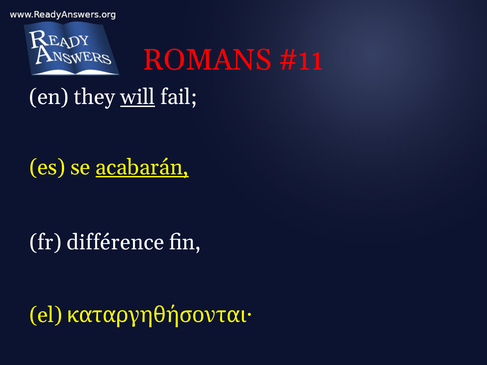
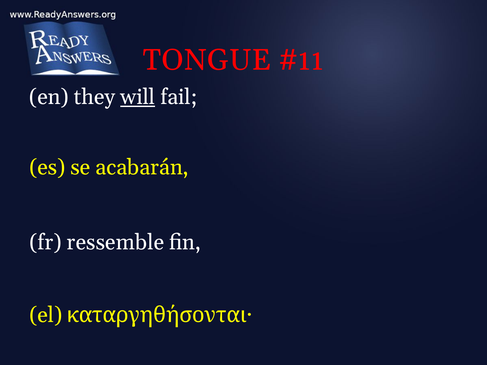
ROMANS: ROMANS -> TONGUE
acabarán underline: present -> none
différence: différence -> ressemble
